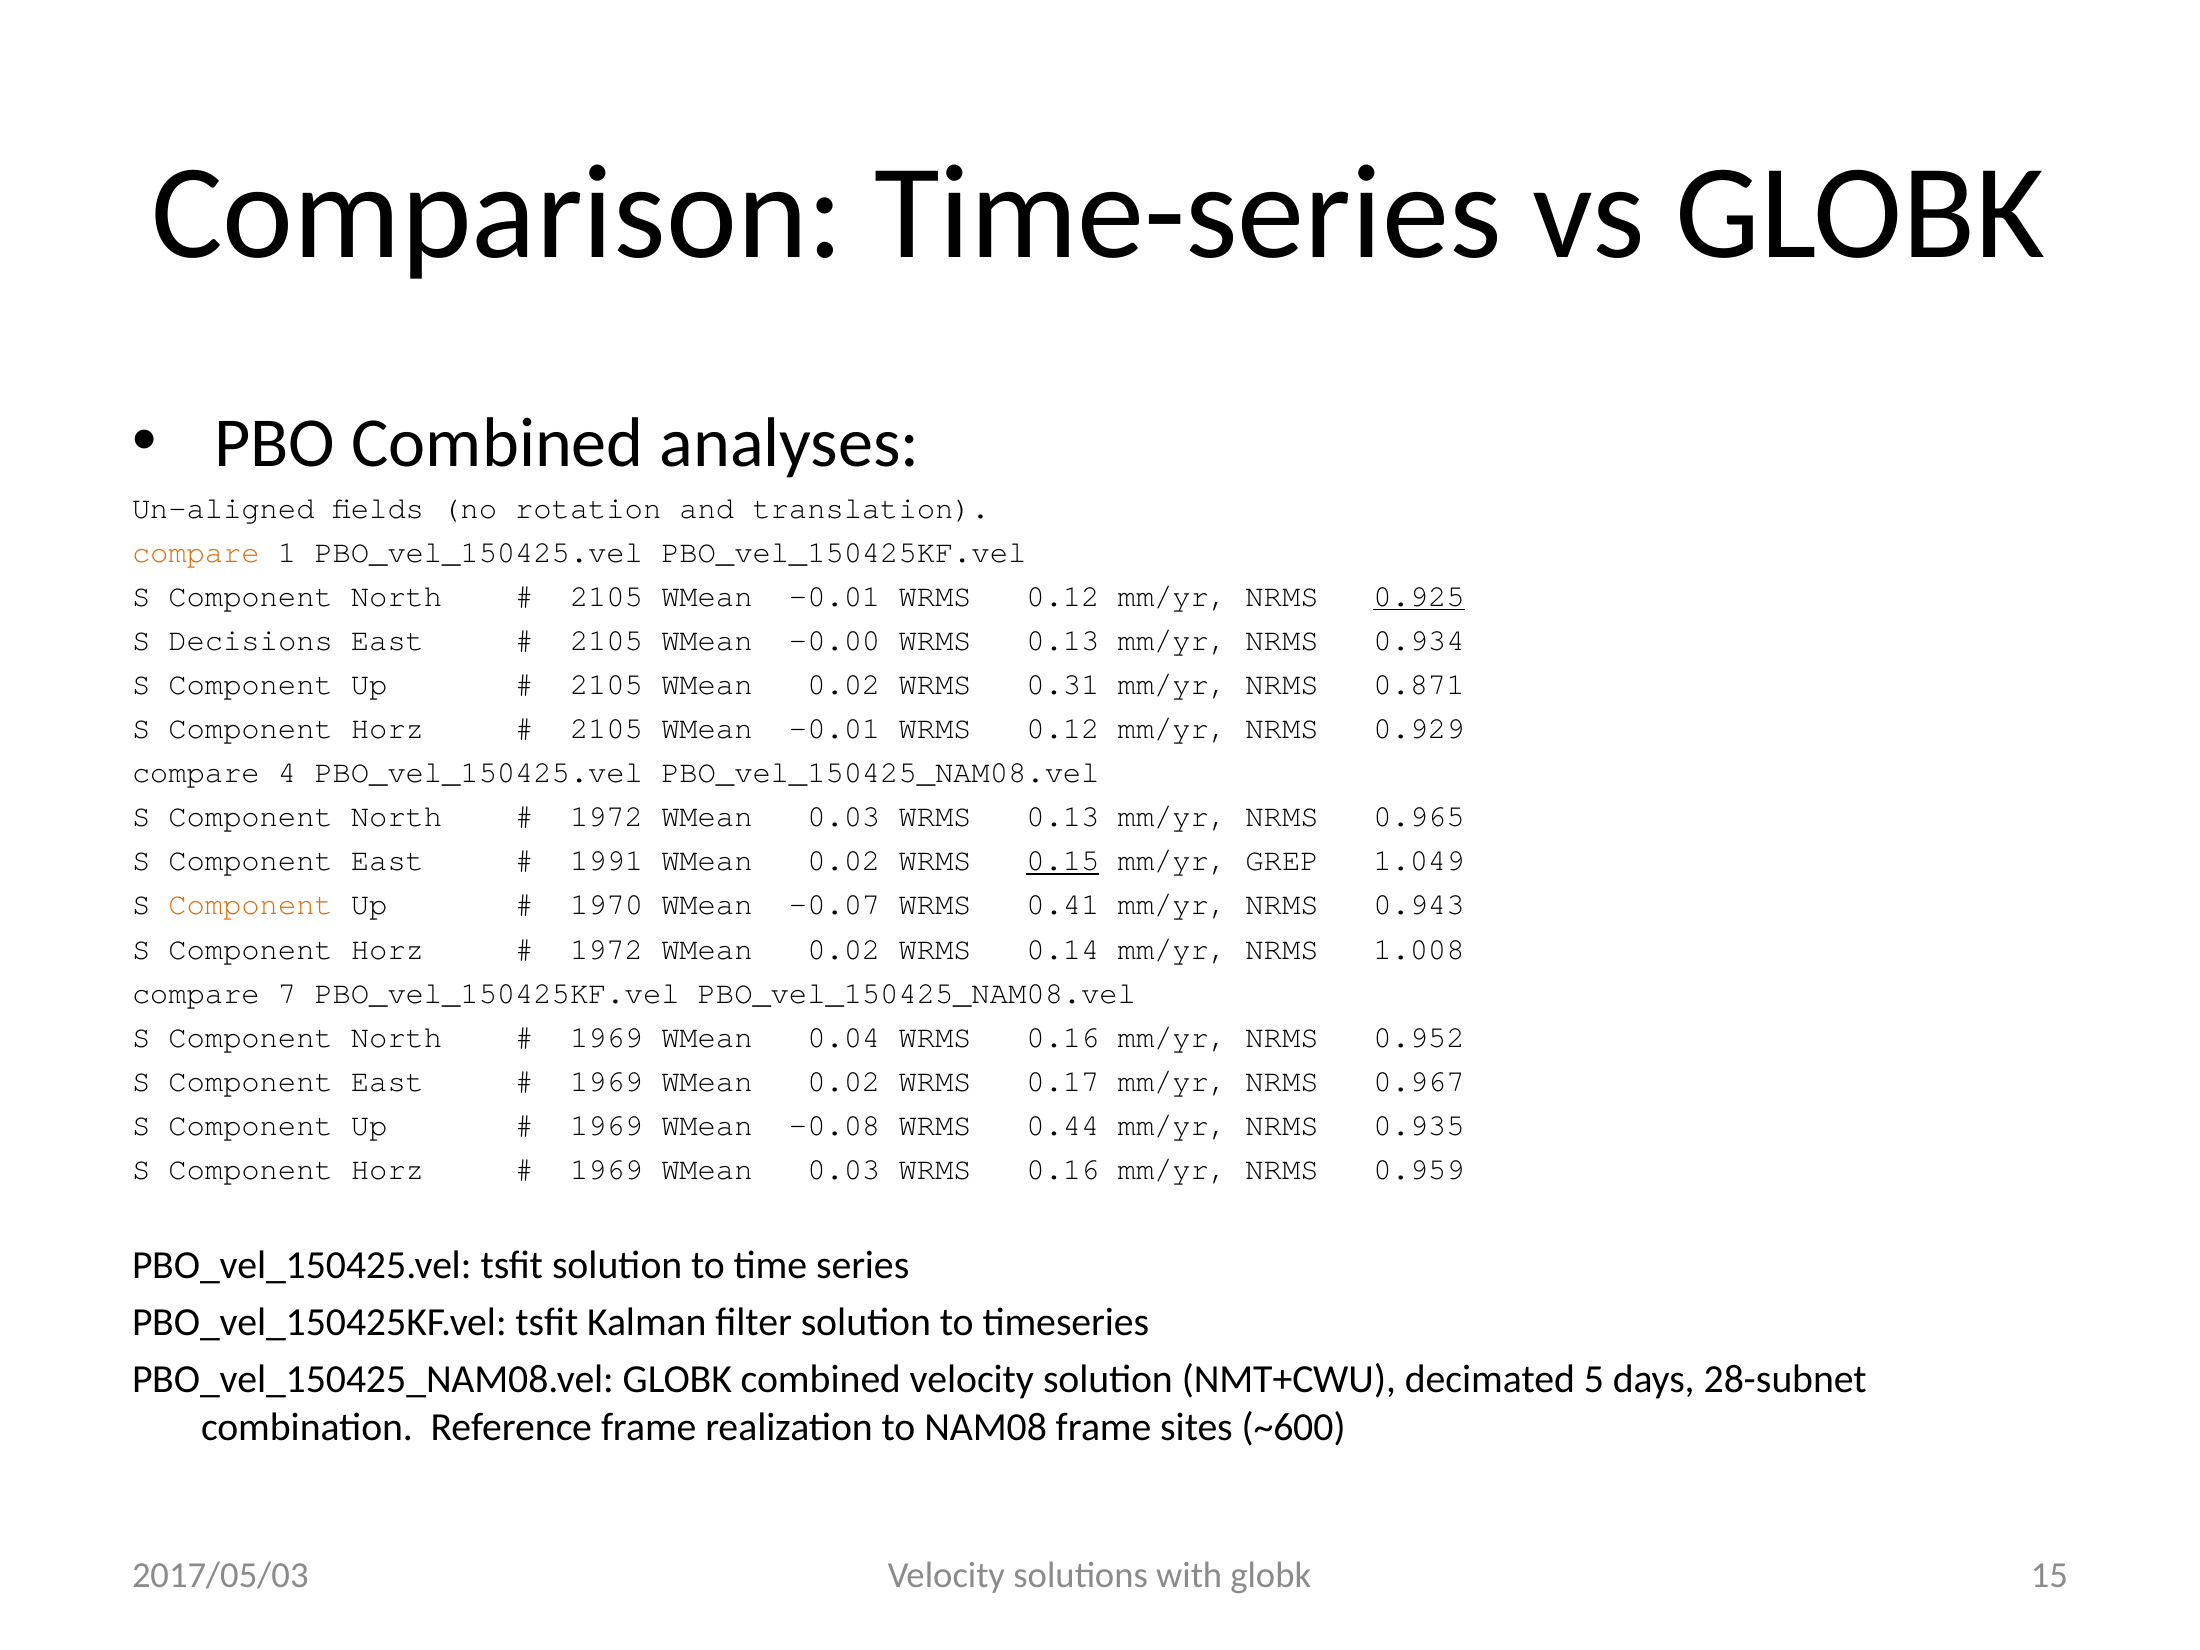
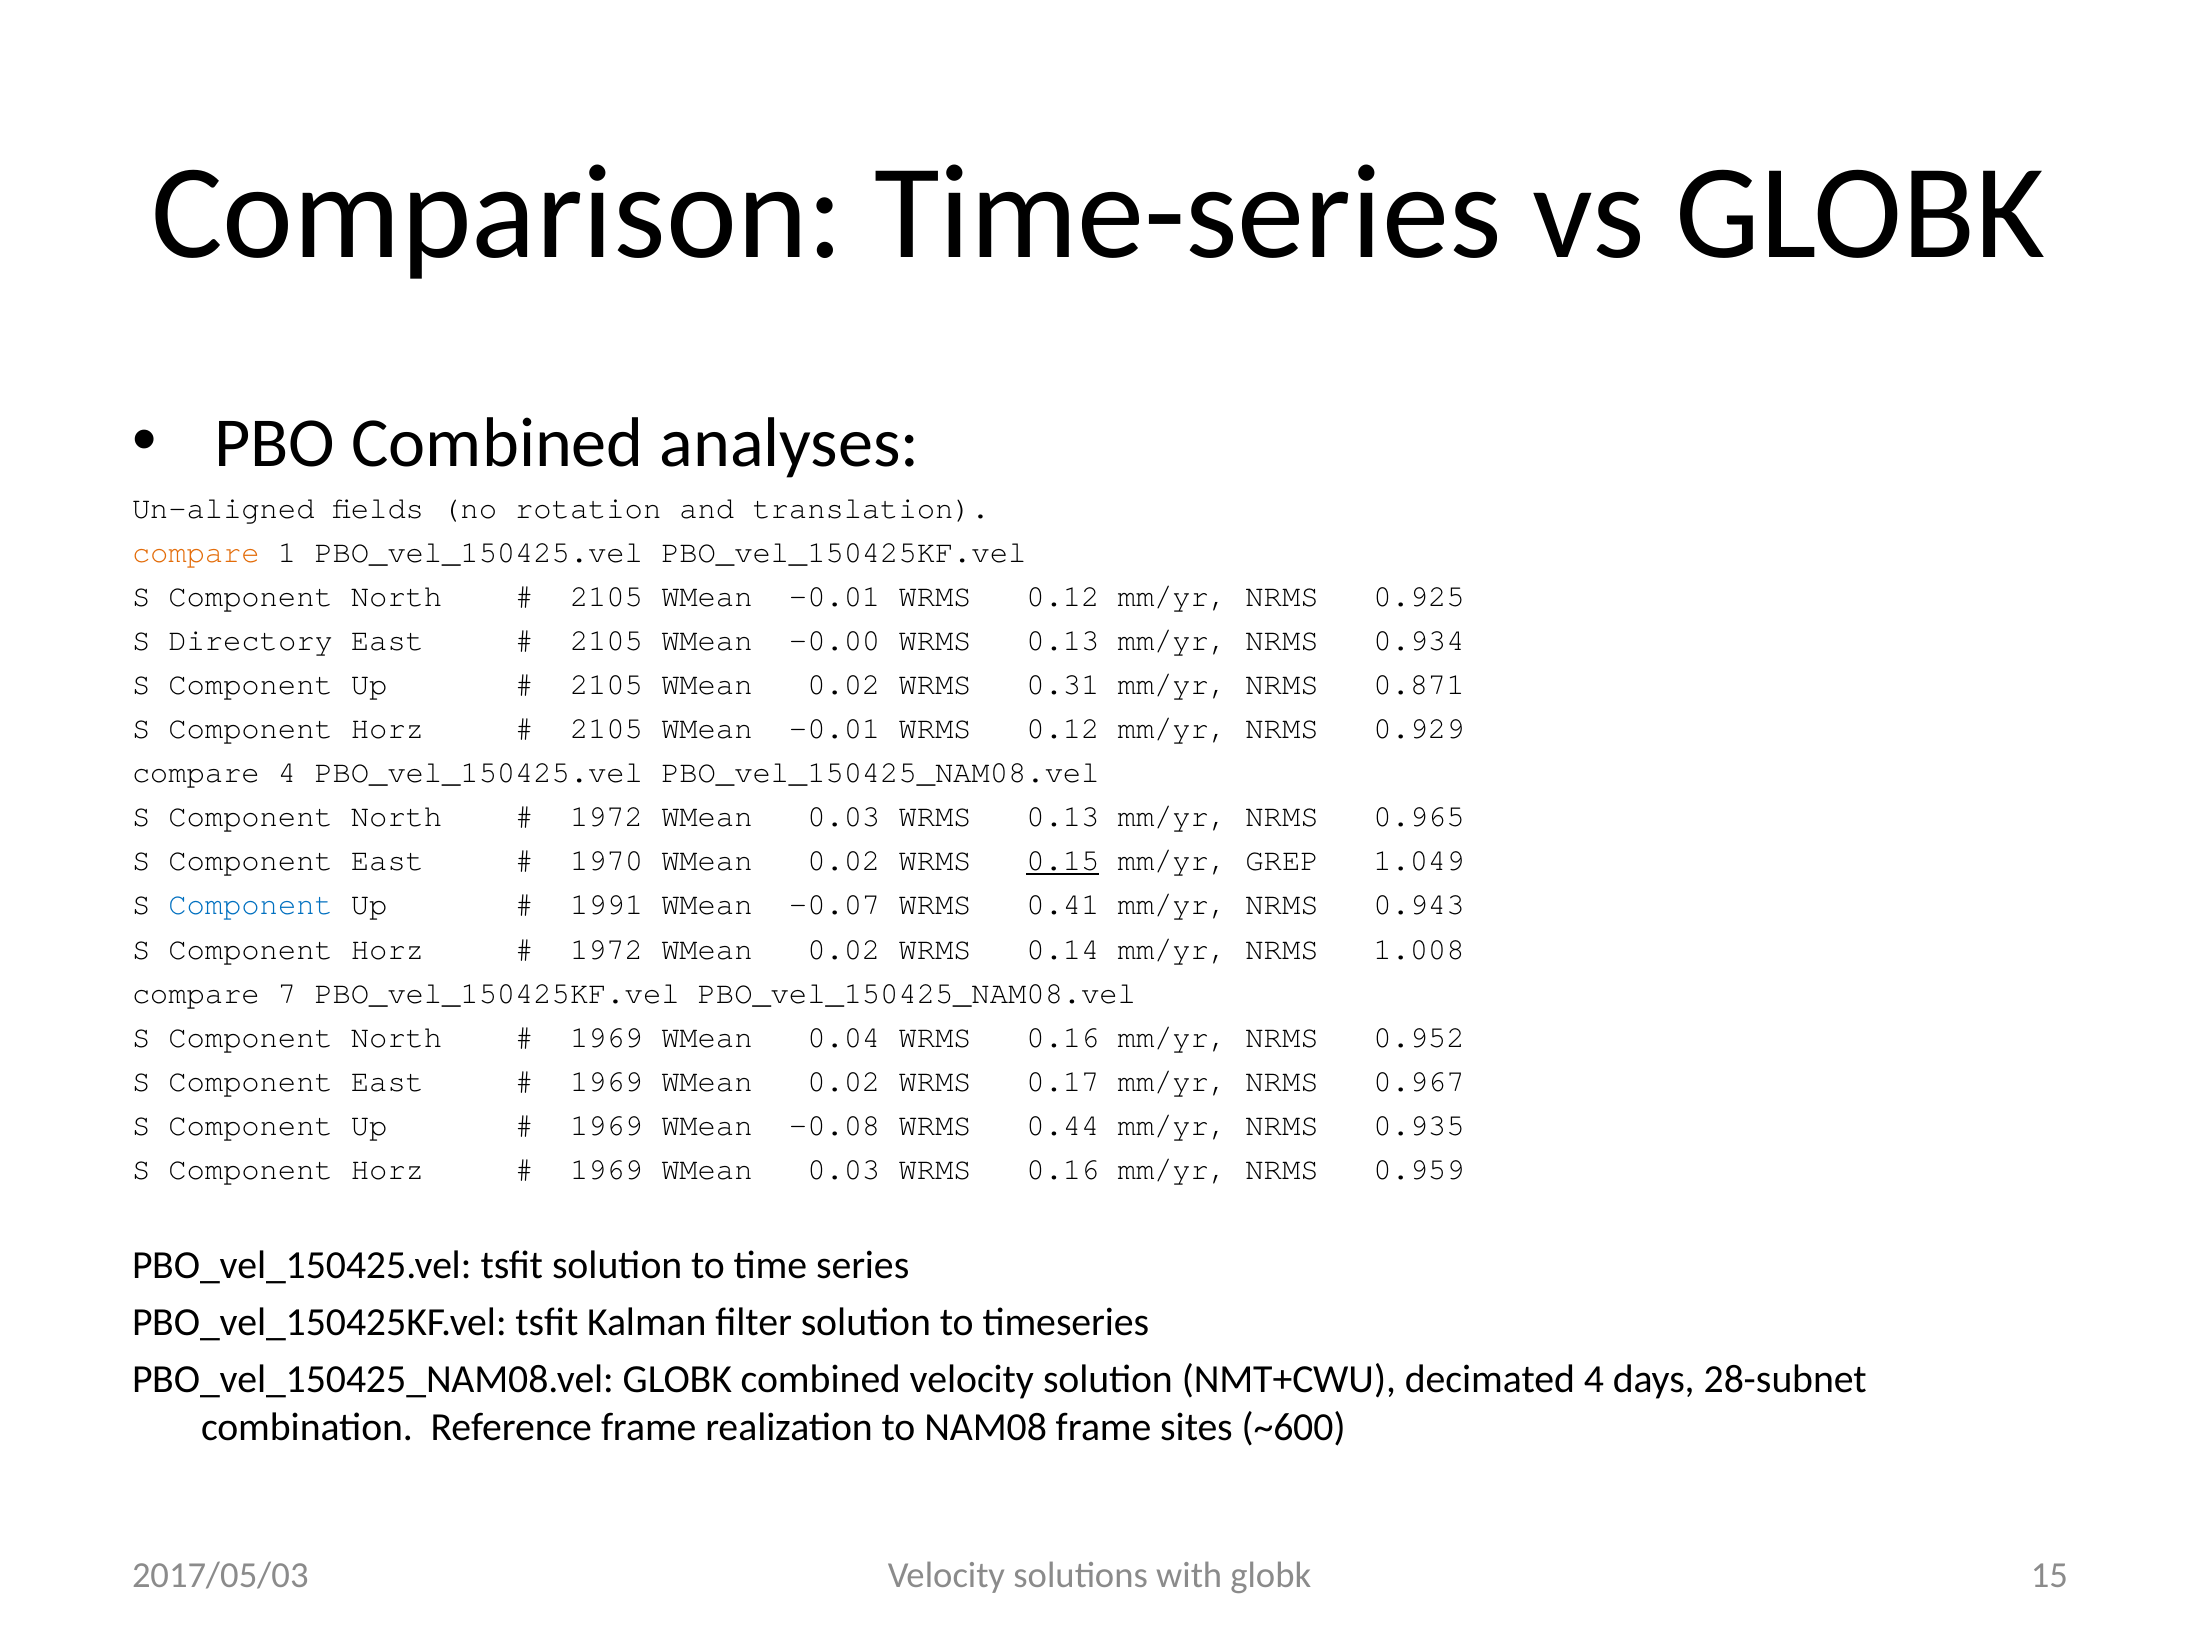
0.925 underline: present -> none
Decisions: Decisions -> Directory
1991: 1991 -> 1970
Component at (251, 905) colour: orange -> blue
1970: 1970 -> 1991
decimated 5: 5 -> 4
